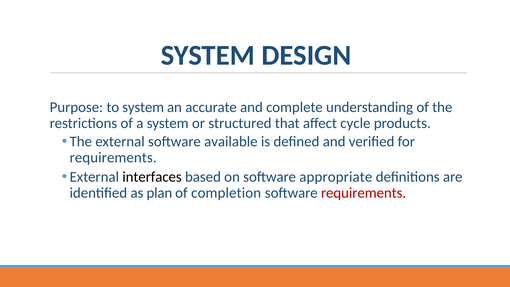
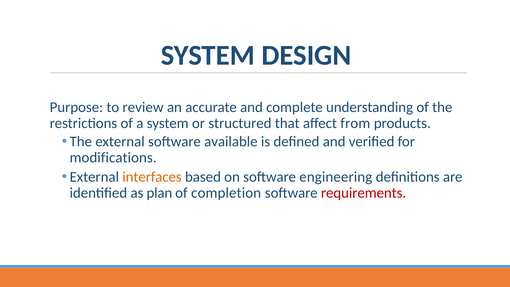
to system: system -> review
cycle: cycle -> from
requirements at (113, 158): requirements -> modifications
interfaces colour: black -> orange
appropriate: appropriate -> engineering
